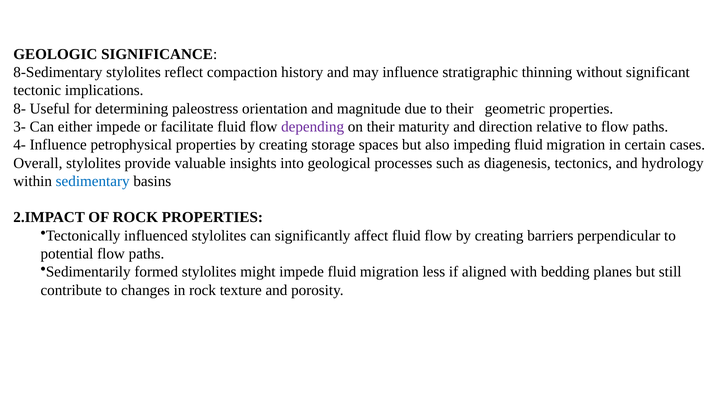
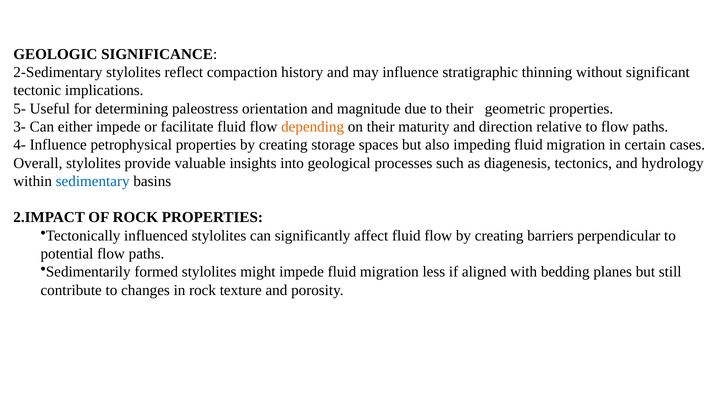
8-Sedimentary: 8-Sedimentary -> 2-Sedimentary
8-: 8- -> 5-
depending colour: purple -> orange
